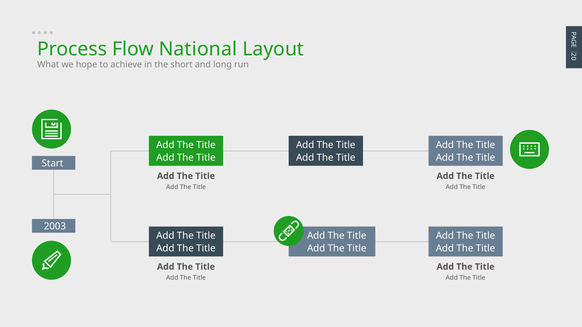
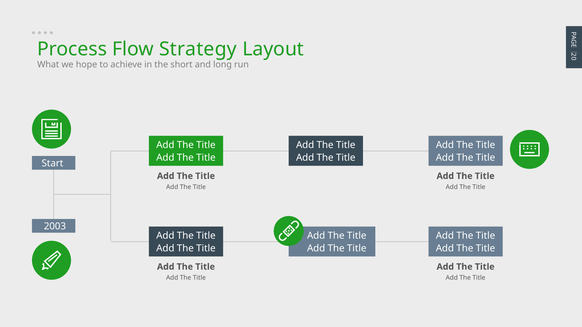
National: National -> Strategy
